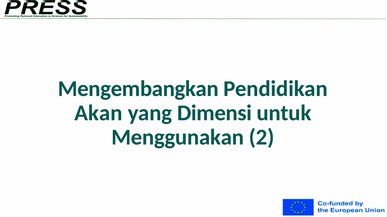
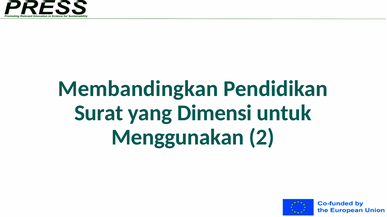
Mengembangkan: Mengembangkan -> Membandingkan
Akan: Akan -> Surat
